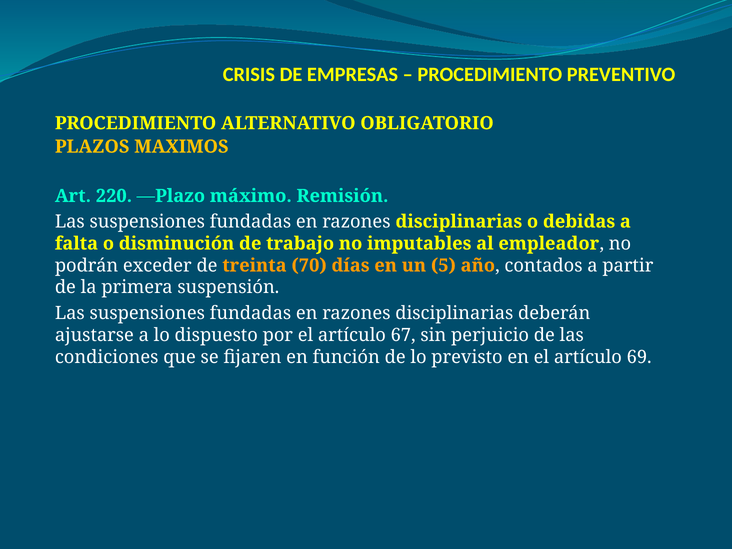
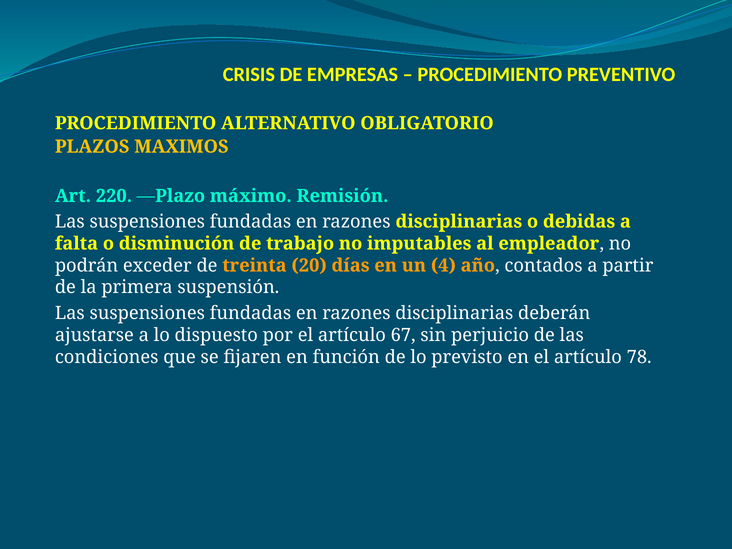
70: 70 -> 20
5: 5 -> 4
69: 69 -> 78
